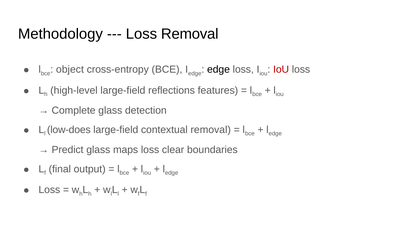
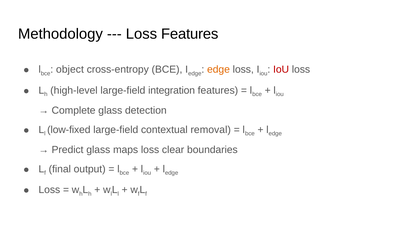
Loss Removal: Removal -> Features
edge at (218, 70) colour: black -> orange
reflections: reflections -> integration
low-does: low-does -> low-fixed
